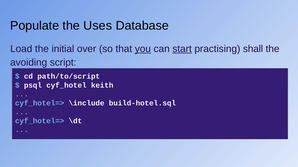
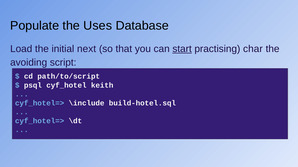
over: over -> next
you underline: present -> none
shall: shall -> char
